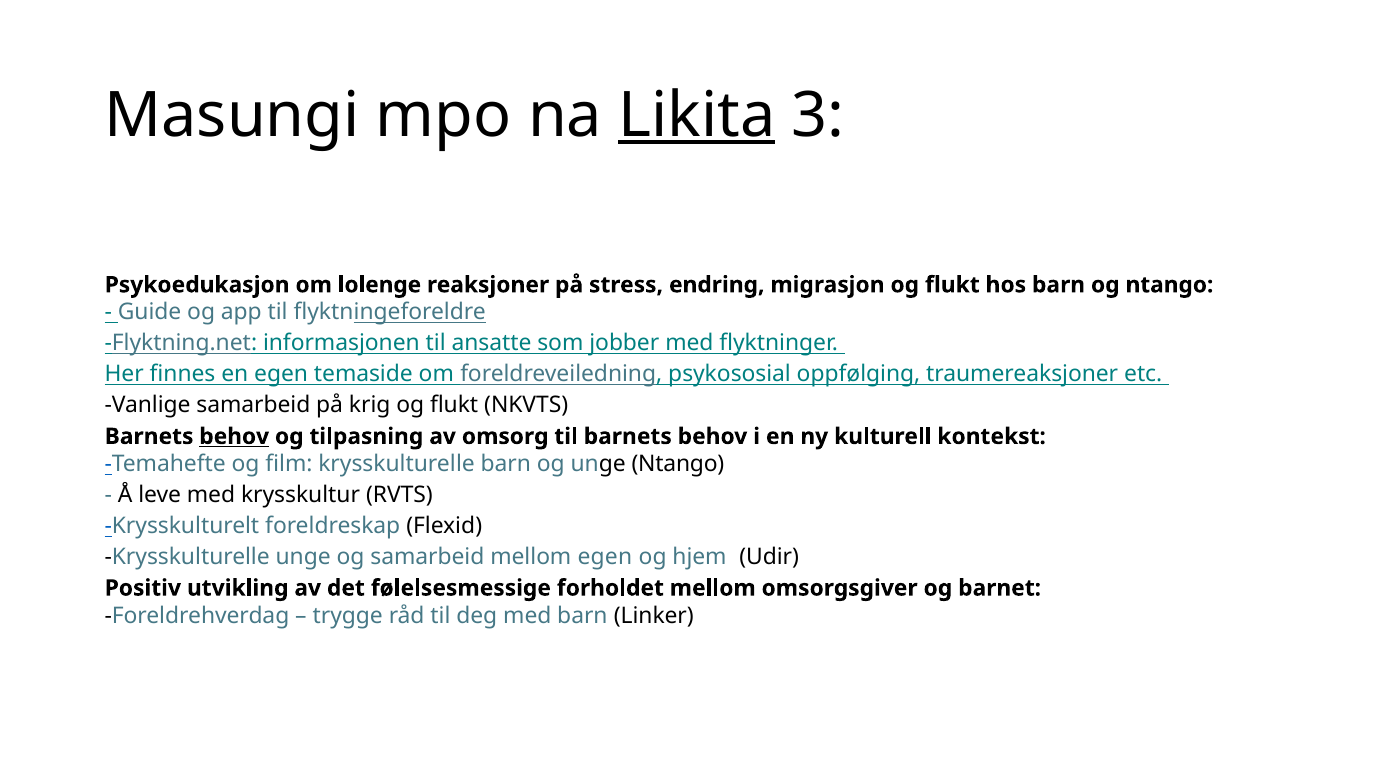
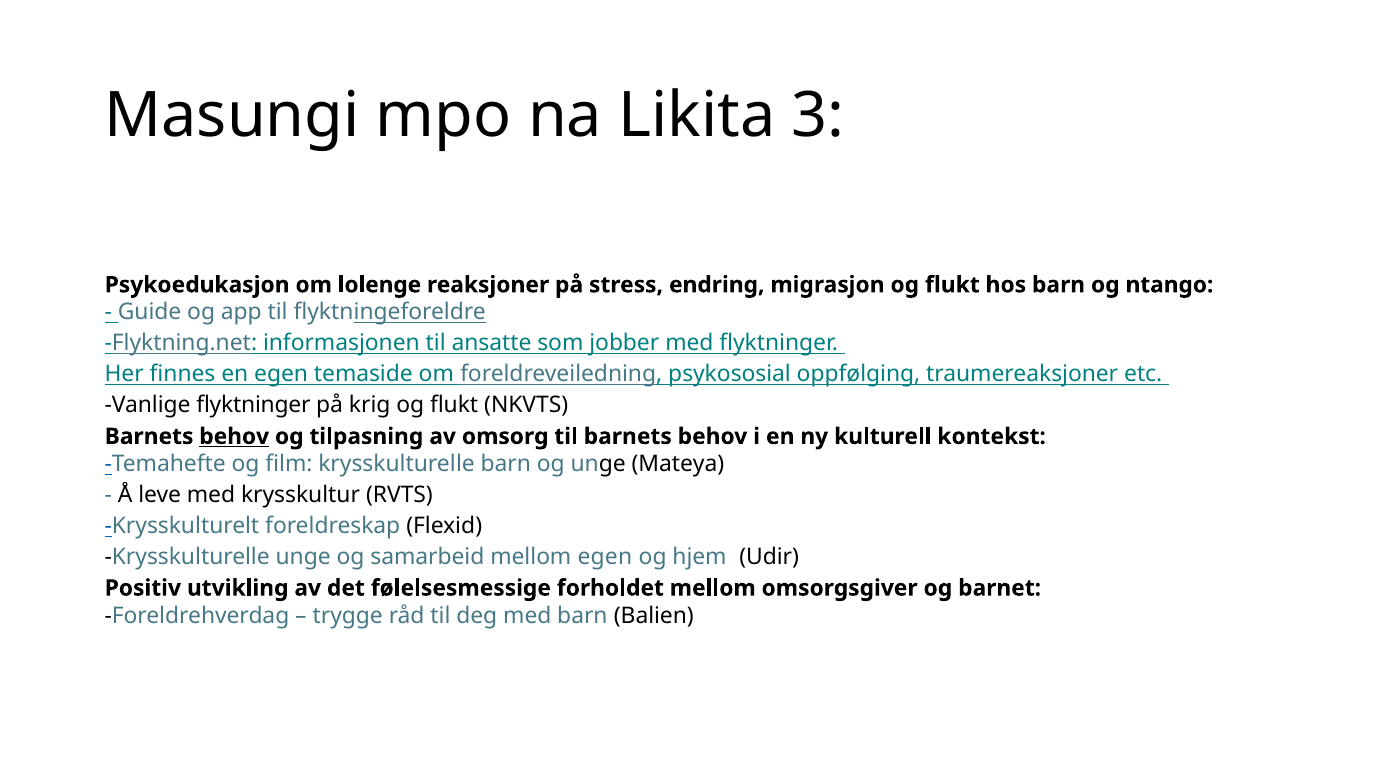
Likita underline: present -> none
Vanlige samarbeid: samarbeid -> flyktninger
unge Ntango: Ntango -> Mateya
Linker: Linker -> Balien
